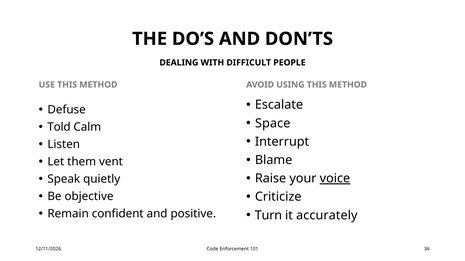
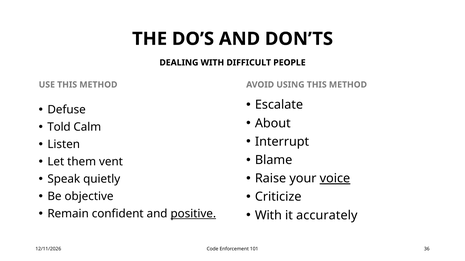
Space: Space -> About
positive underline: none -> present
Turn at (268, 216): Turn -> With
